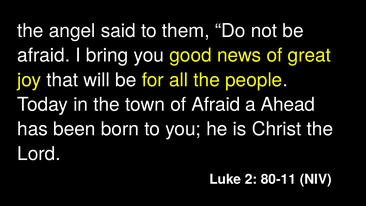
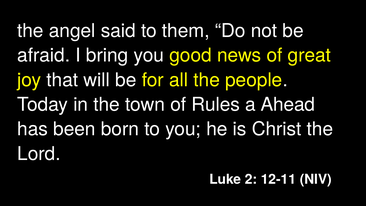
of Afraid: Afraid -> Rules
80-11: 80-11 -> 12-11
